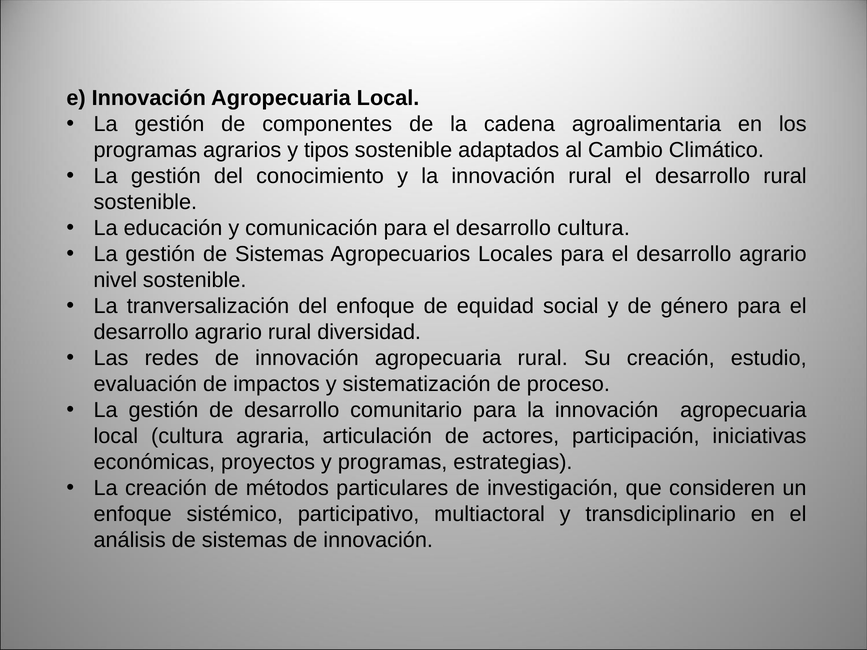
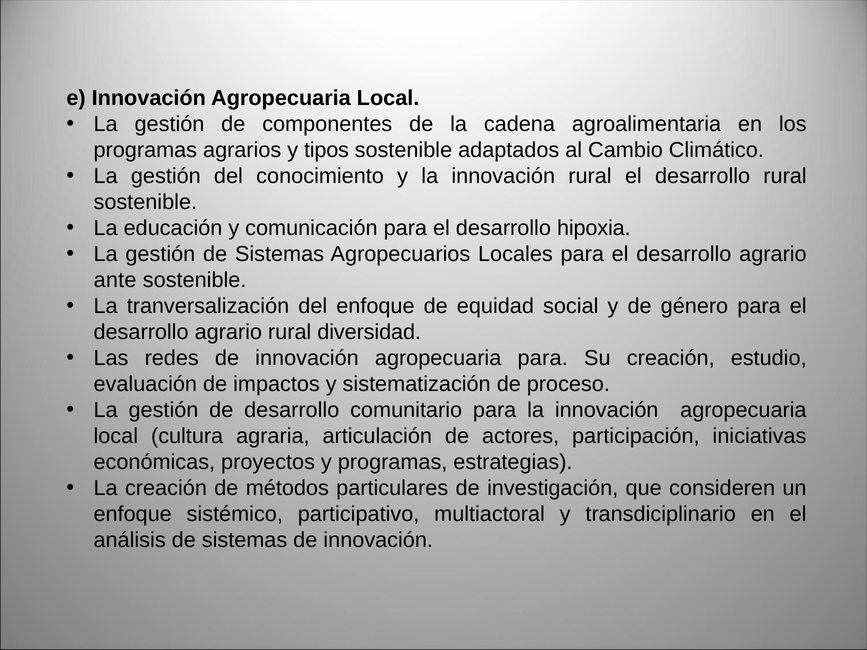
desarrollo cultura: cultura -> hipoxia
nivel: nivel -> ante
agropecuaria rural: rural -> para
